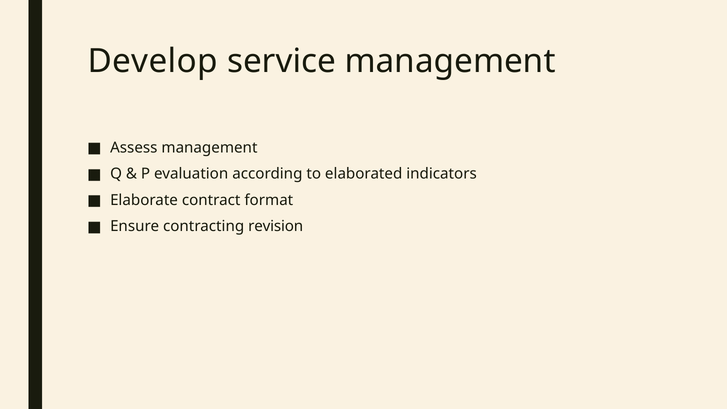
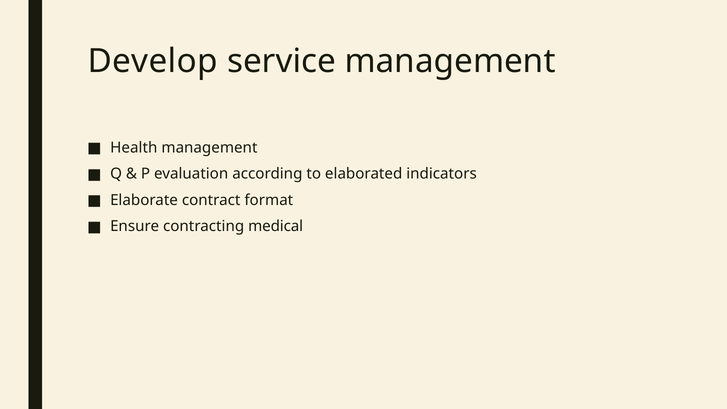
Assess: Assess -> Health
revision: revision -> medical
